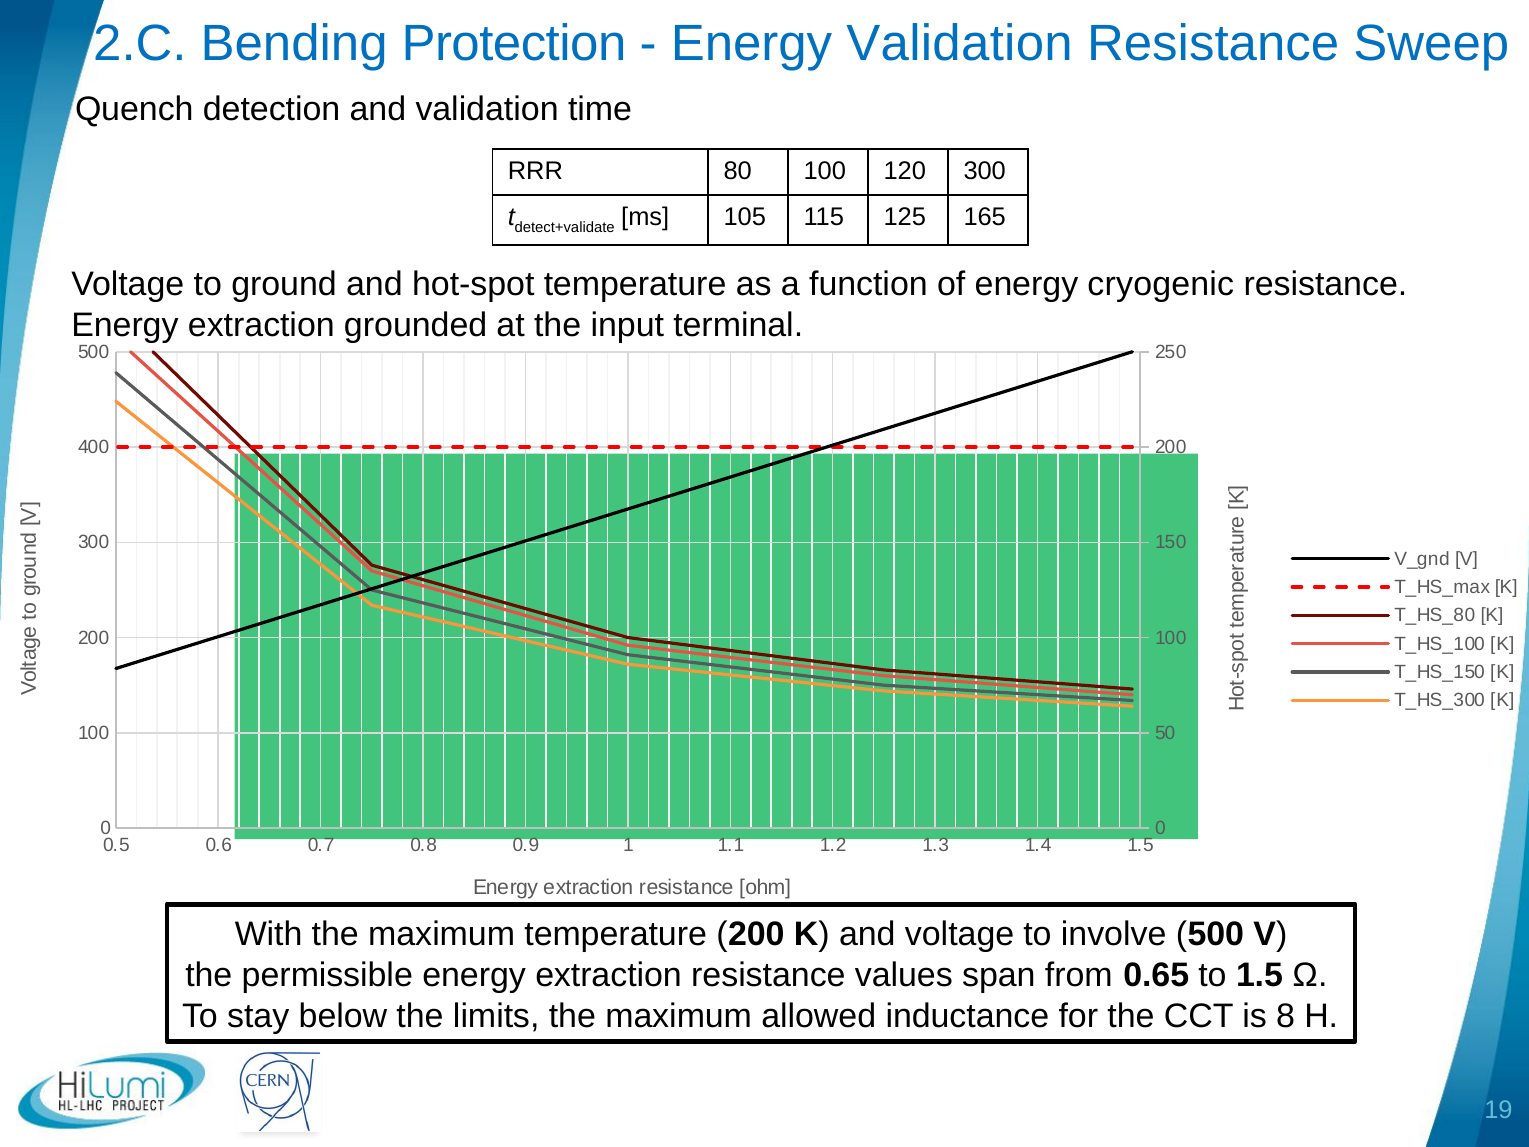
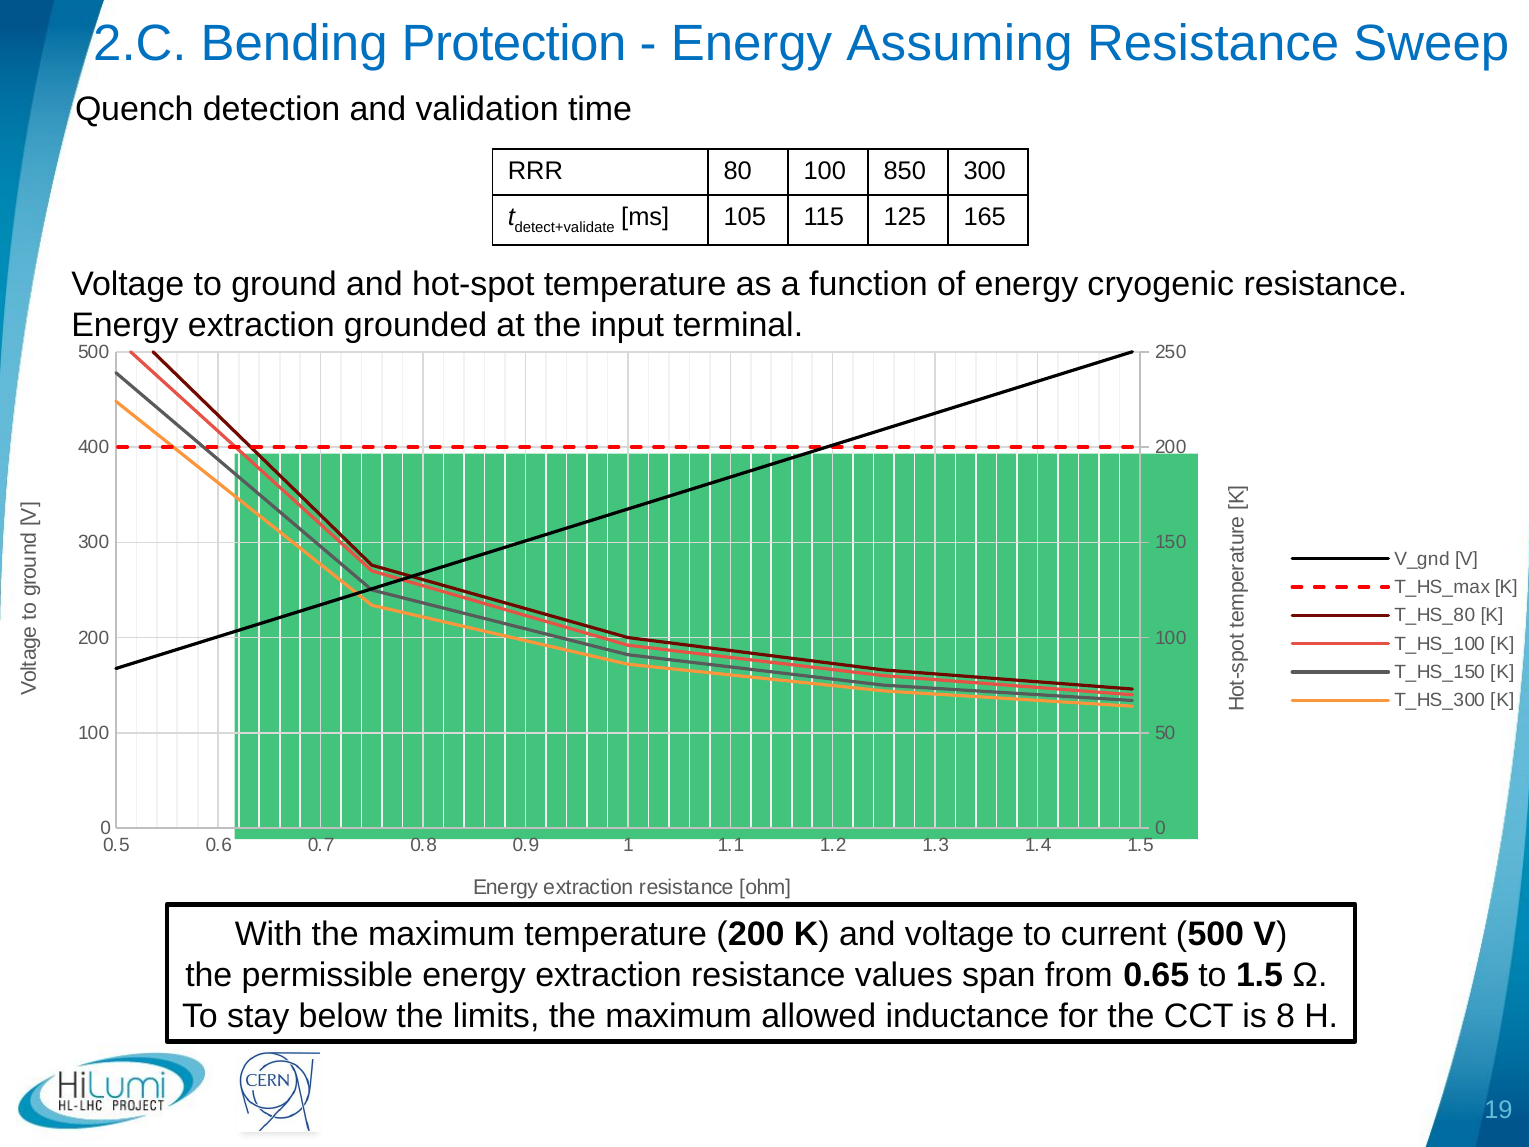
Energy Validation: Validation -> Assuming
120: 120 -> 850
involve: involve -> current
